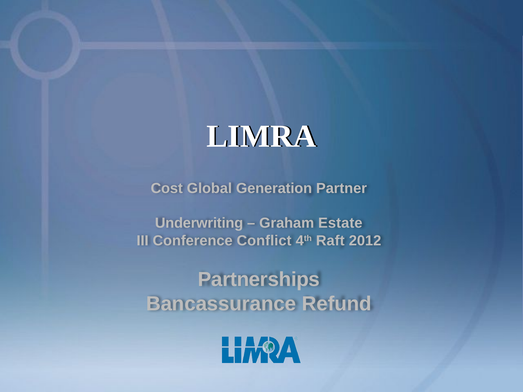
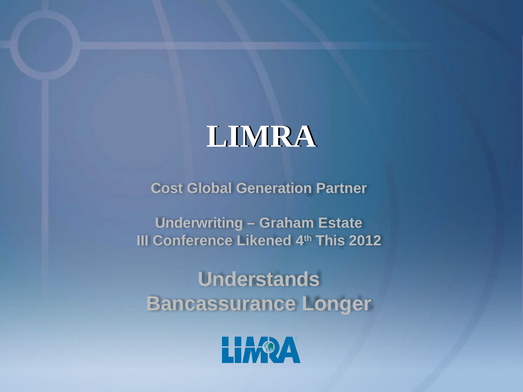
Conflict: Conflict -> Likened
Raft: Raft -> This
Partnerships: Partnerships -> Understands
Refund: Refund -> Longer
